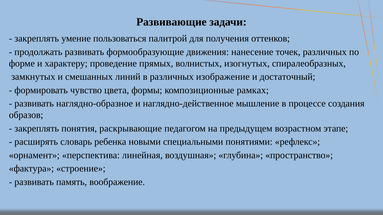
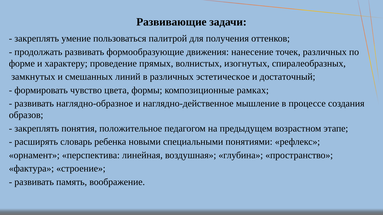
изображение: изображение -> эстетическое
раскрывающие: раскрывающие -> положительное
